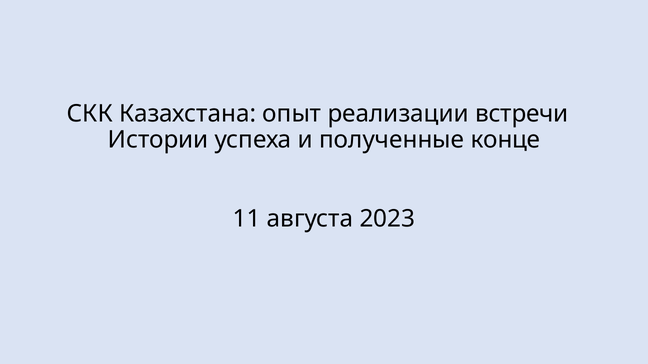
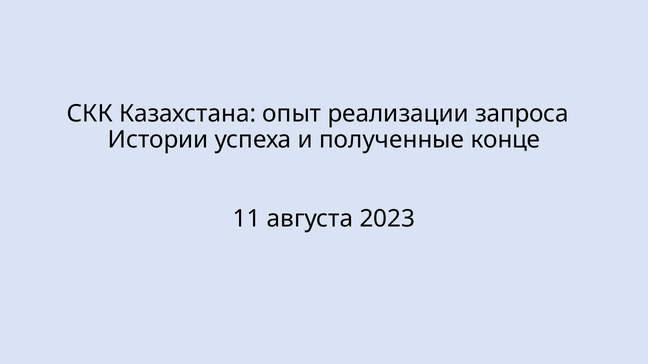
встречи: встречи -> запроса
